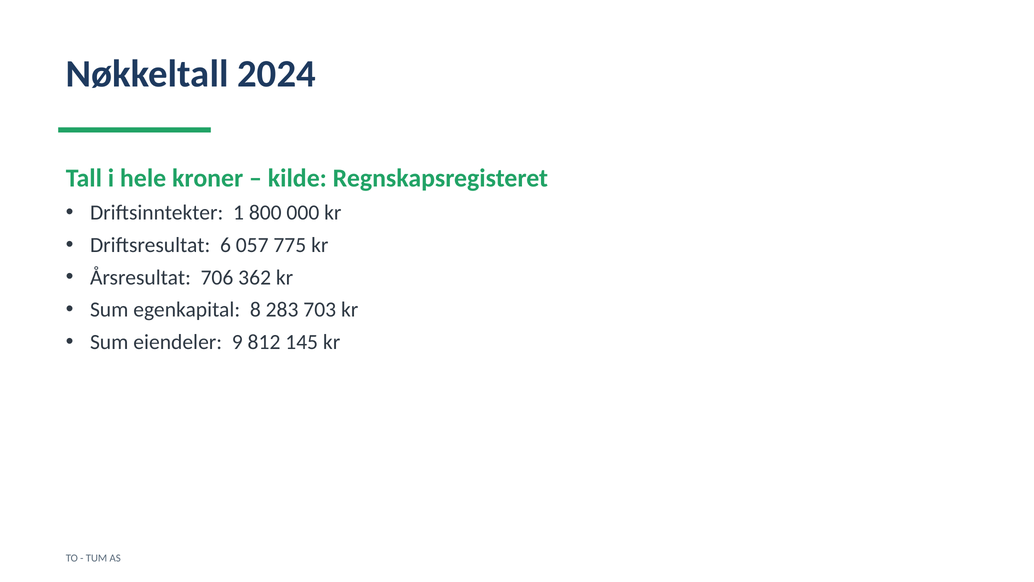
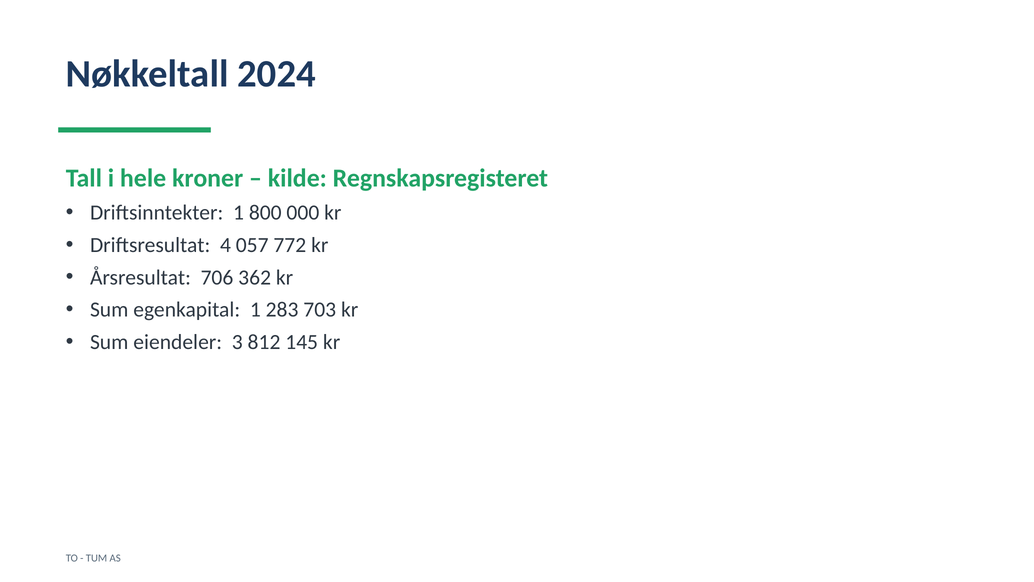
6: 6 -> 4
775: 775 -> 772
egenkapital 8: 8 -> 1
9: 9 -> 3
